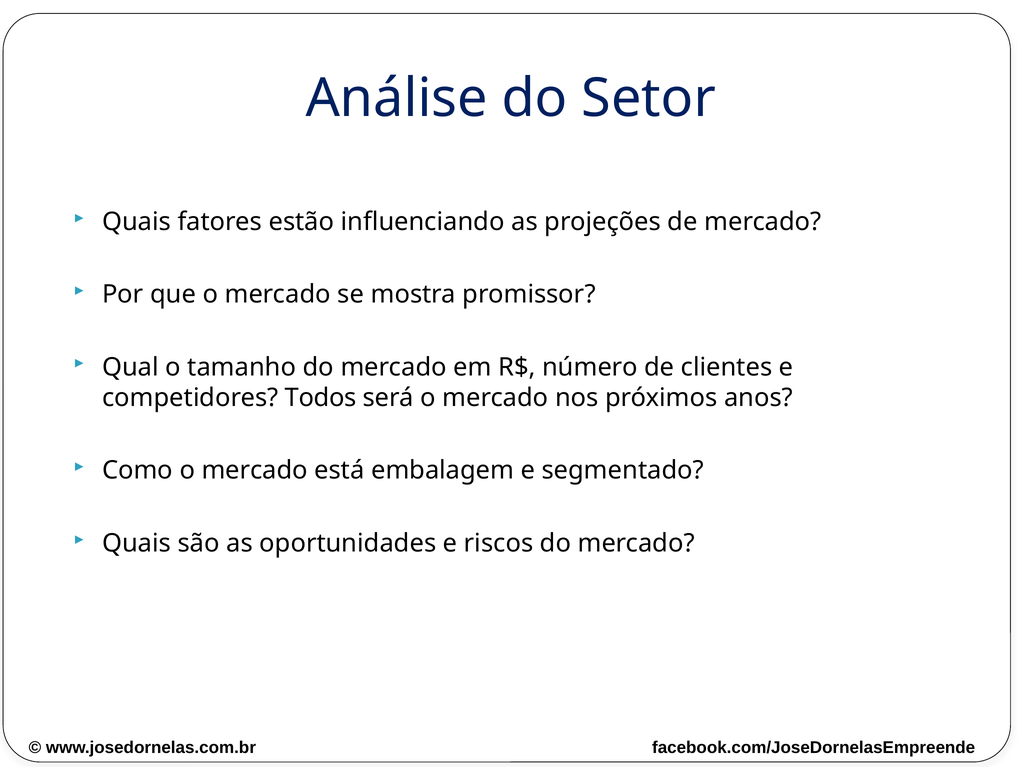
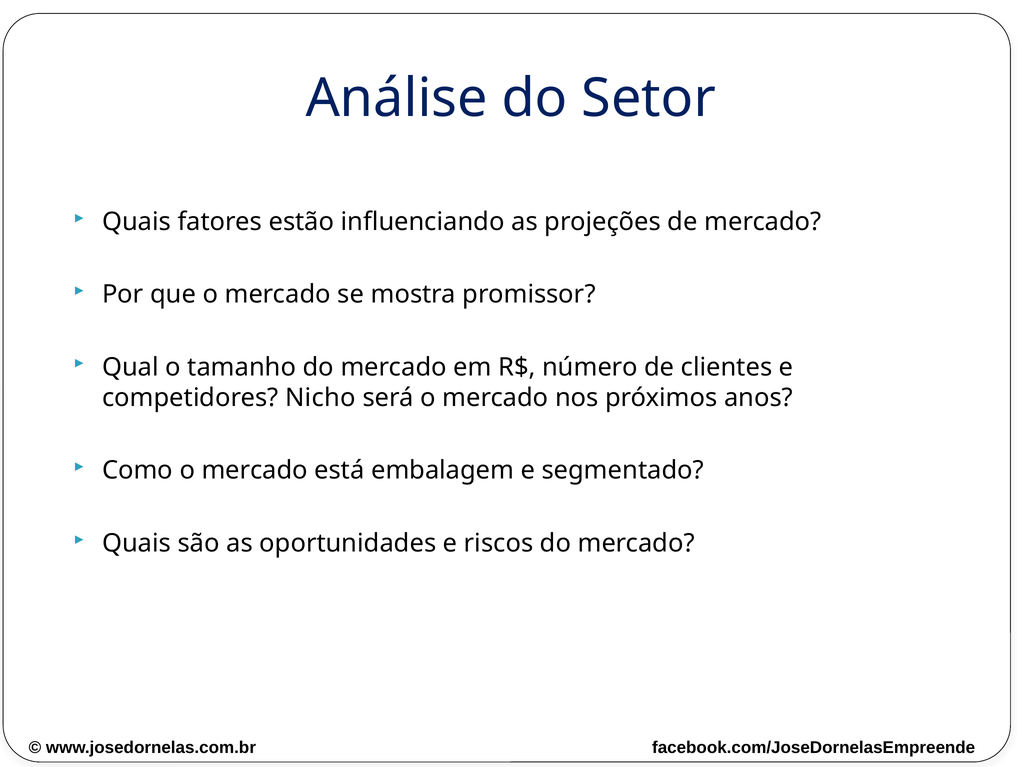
Todos: Todos -> Nicho
